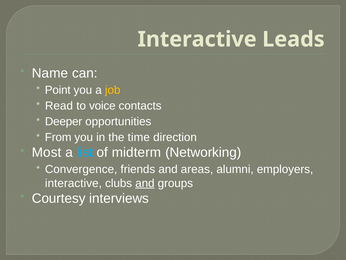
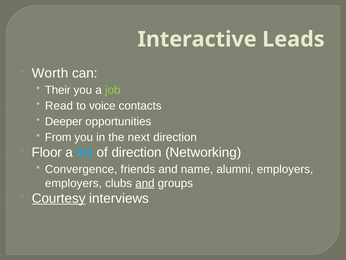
Name: Name -> Worth
Point: Point -> Their
job colour: yellow -> light green
time: time -> next
Most: Most -> Floor
of midterm: midterm -> direction
areas: areas -> name
interactive at (73, 183): interactive -> employers
Courtesy underline: none -> present
